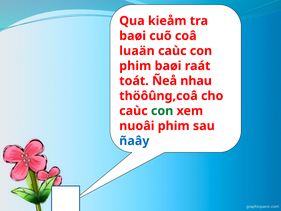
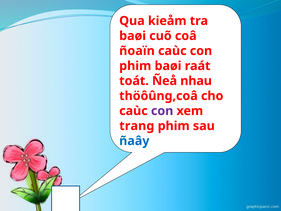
luaän: luaän -> ñoaïn
con at (162, 111) colour: green -> purple
nuoâi: nuoâi -> trang
